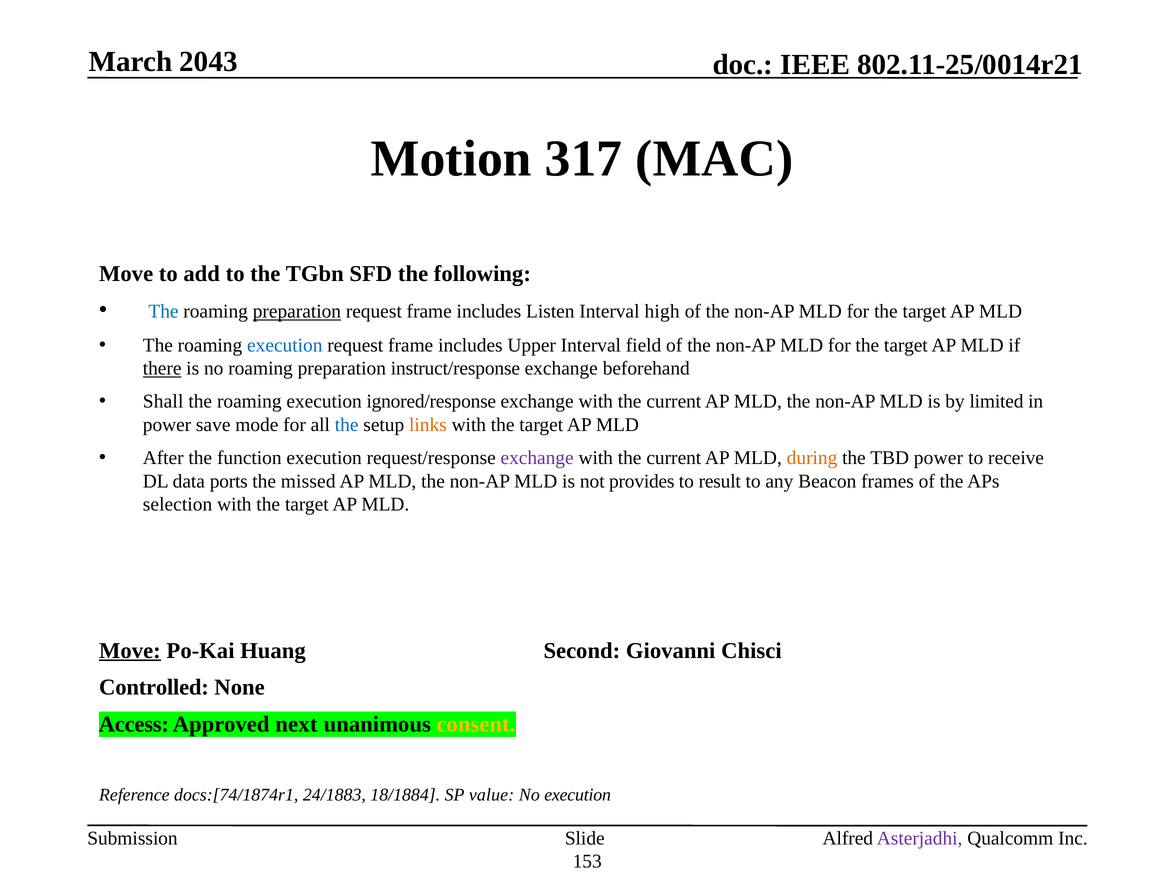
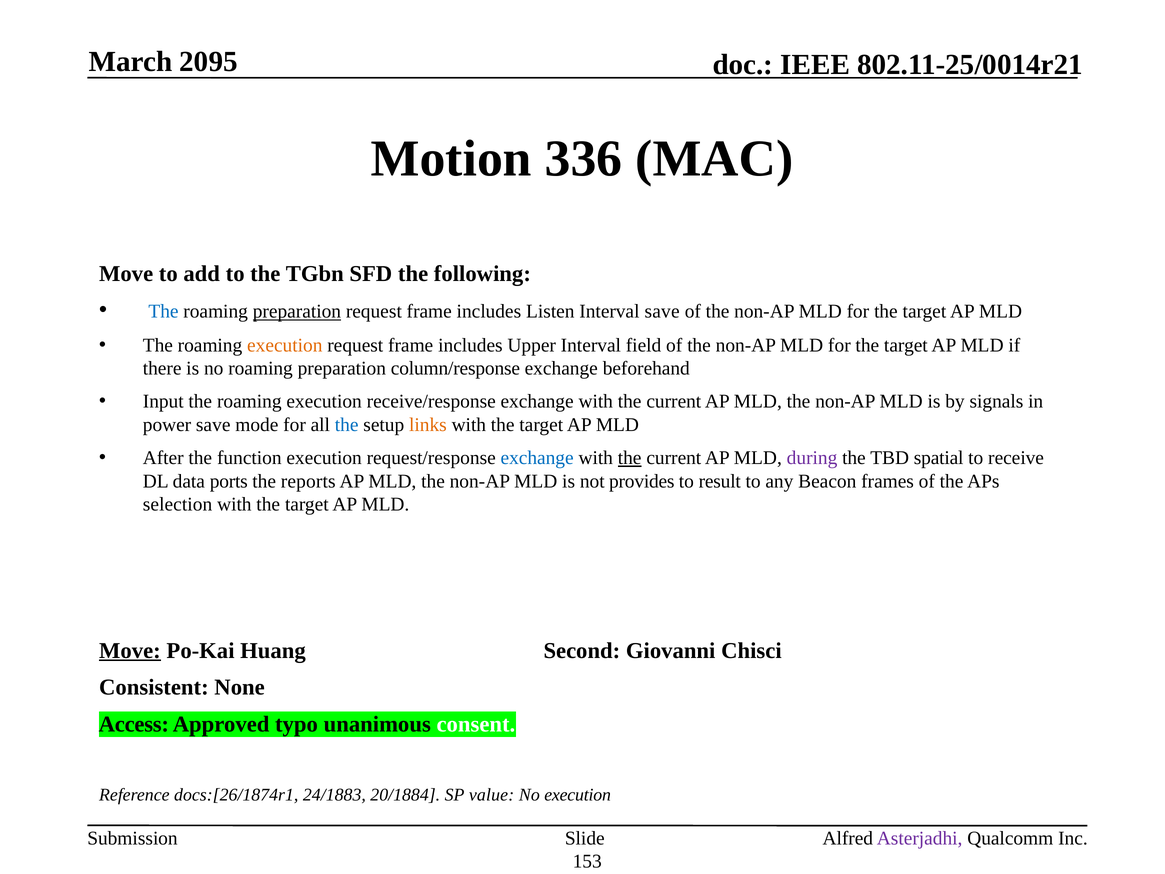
2043: 2043 -> 2095
317: 317 -> 336
Interval high: high -> save
execution at (285, 345) colour: blue -> orange
there underline: present -> none
instruct/response: instruct/response -> column/response
Shall: Shall -> Input
ignored/response: ignored/response -> receive/response
limited: limited -> signals
exchange at (537, 458) colour: purple -> blue
the at (630, 458) underline: none -> present
during colour: orange -> purple
TBD power: power -> spatial
missed: missed -> reports
Controlled: Controlled -> Consistent
next: next -> typo
consent colour: yellow -> white
docs:[74/1874r1: docs:[74/1874r1 -> docs:[26/1874r1
18/1884: 18/1884 -> 20/1884
